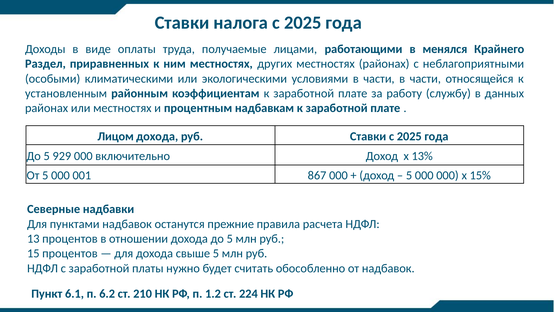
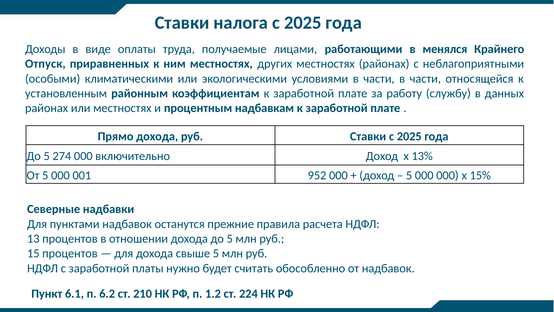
Раздел: Раздел -> Отпуск
Лицом: Лицом -> Прямо
929: 929 -> 274
867: 867 -> 952
